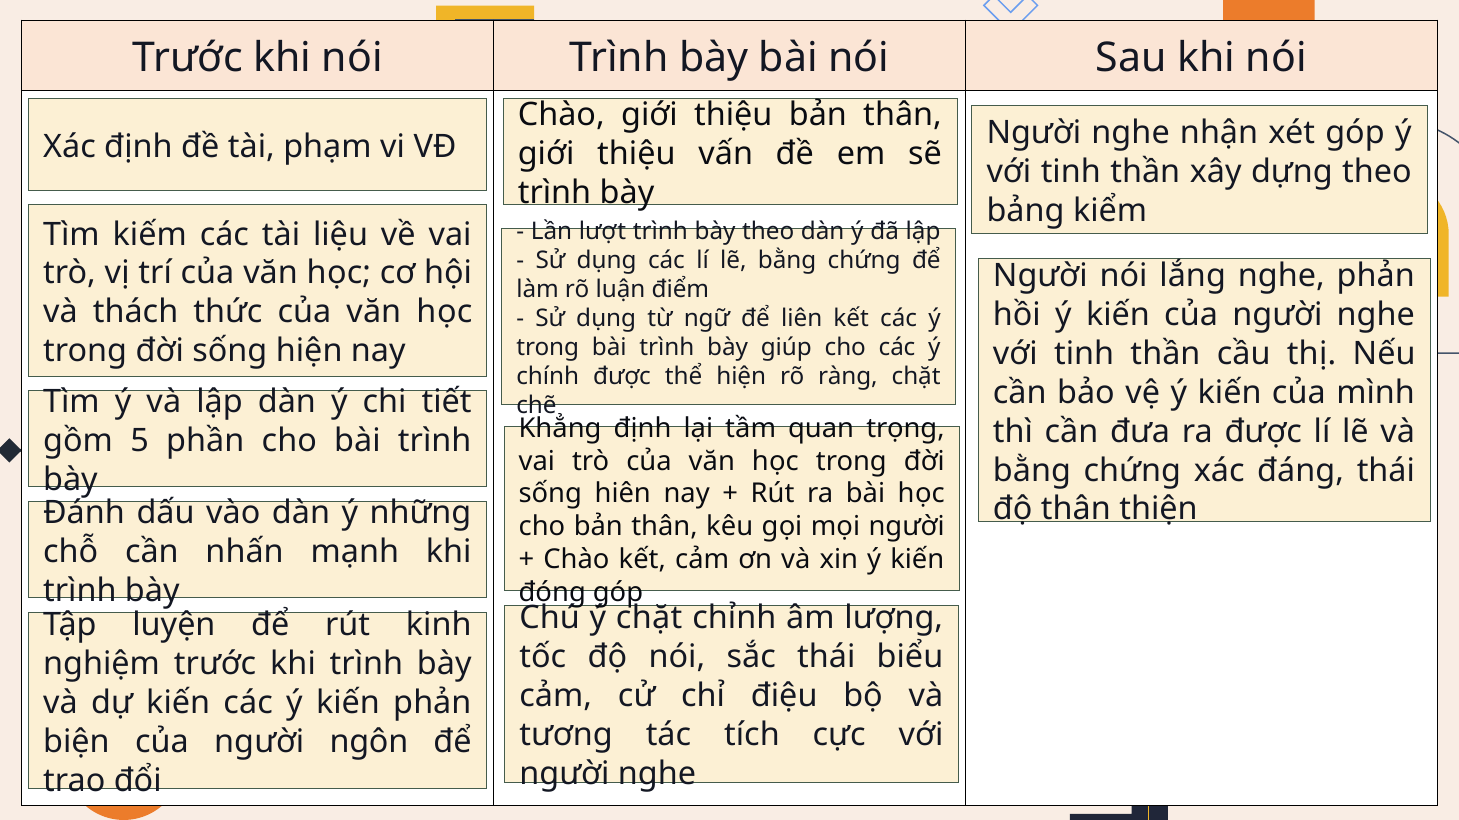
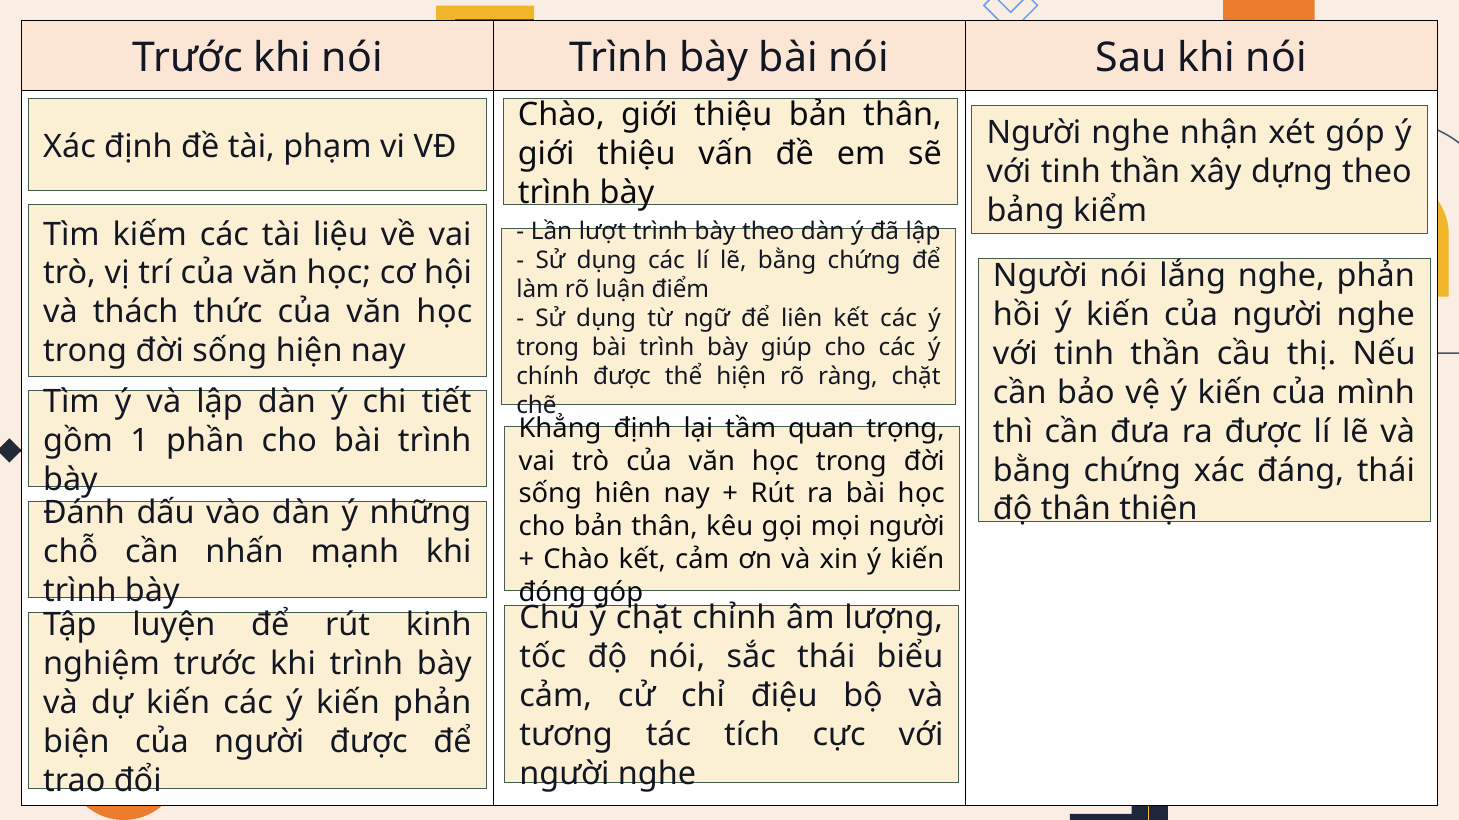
5: 5 -> 1
người ngôn: ngôn -> được
